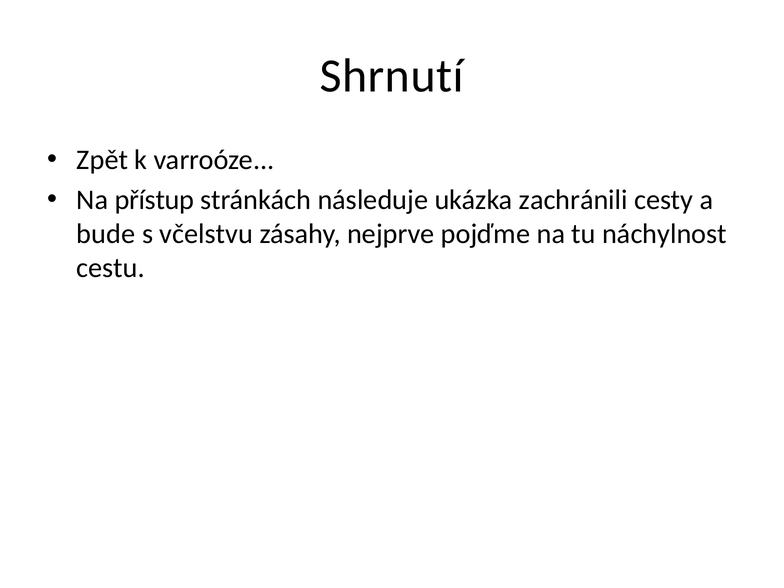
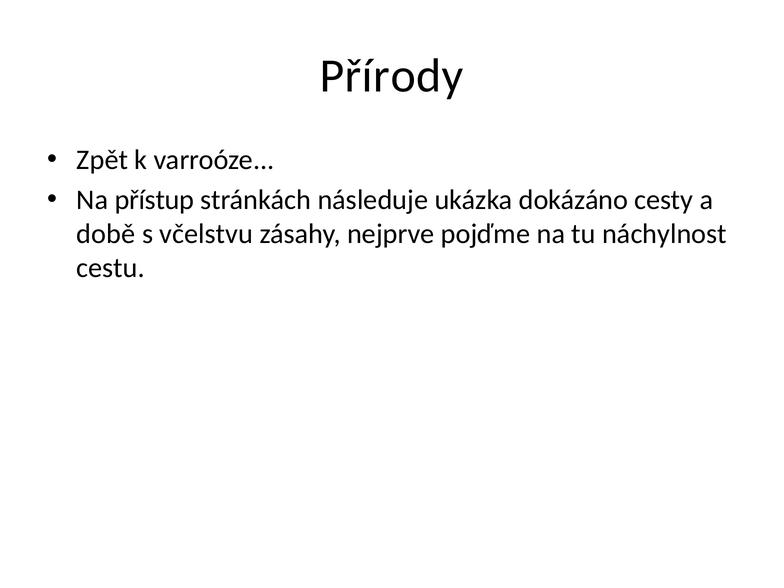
Shrnutí: Shrnutí -> Přírody
zachránili: zachránili -> dokázáno
bude: bude -> době
